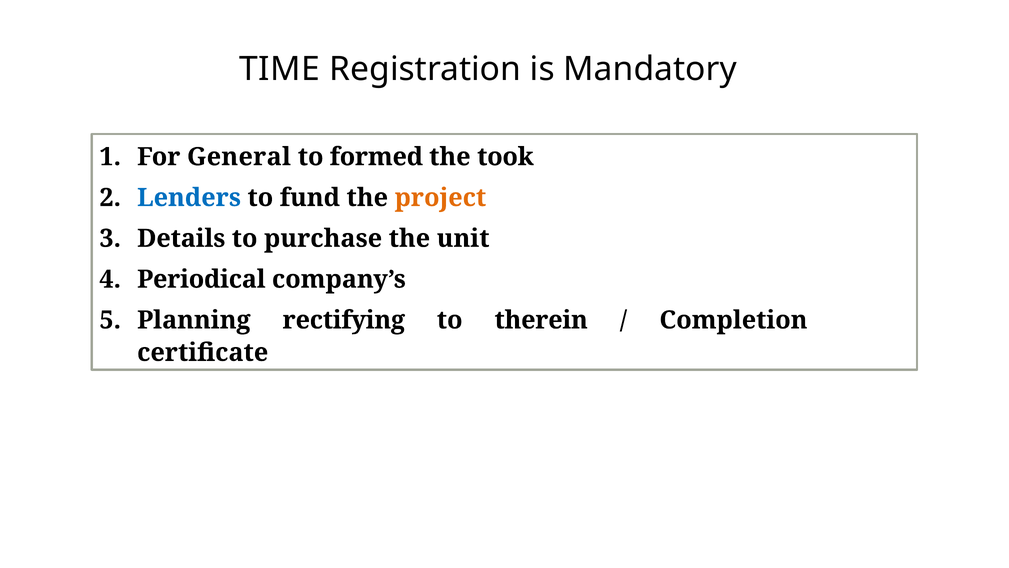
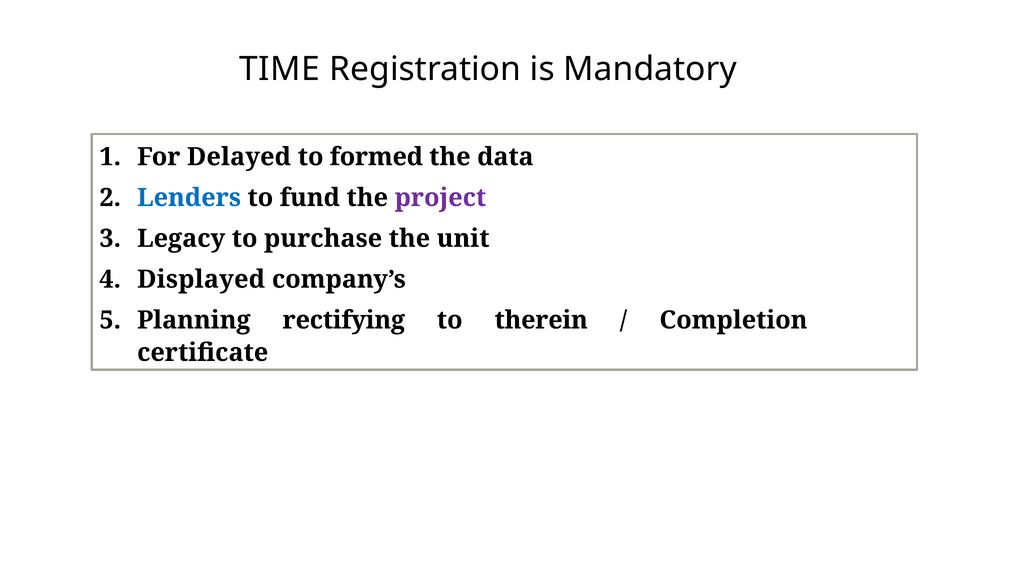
General: General -> Delayed
took: took -> data
project colour: orange -> purple
Details: Details -> Legacy
Periodical: Periodical -> Displayed
